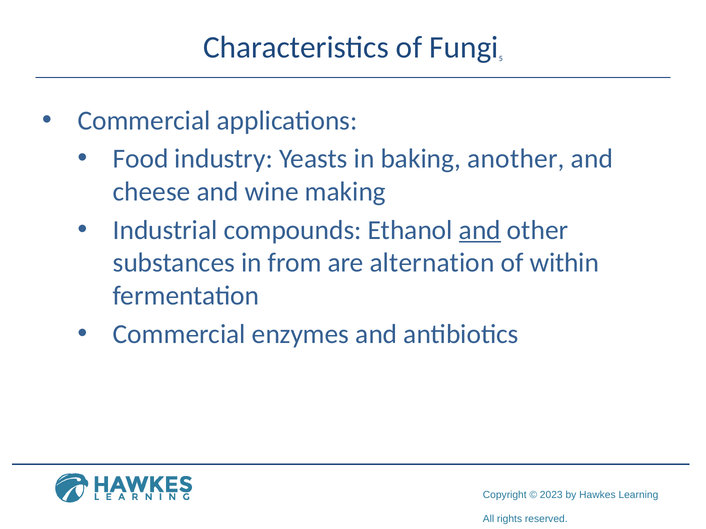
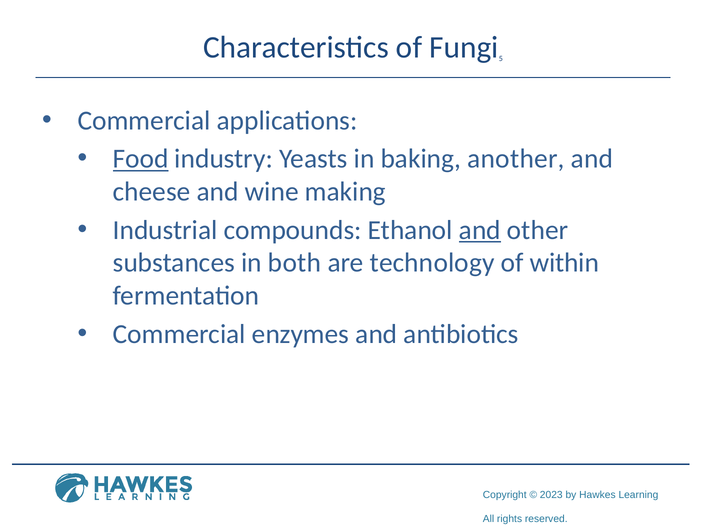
Food underline: none -> present
from: from -> both
alternation: alternation -> technology
